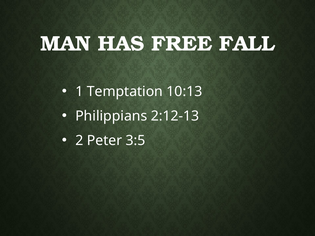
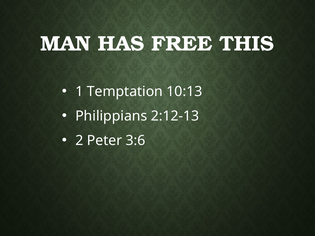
FALL: FALL -> THIS
3:5: 3:5 -> 3:6
